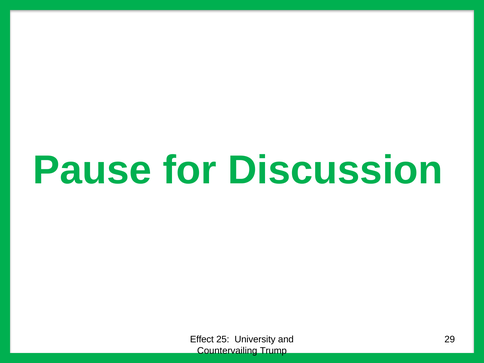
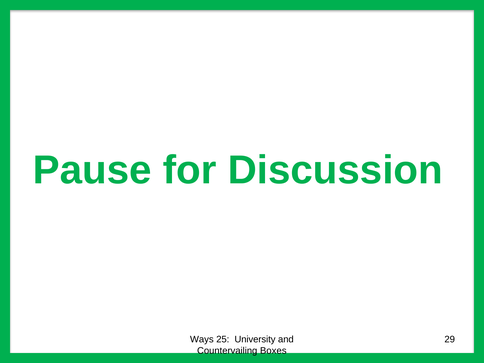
Effect: Effect -> Ways
Trump: Trump -> Boxes
